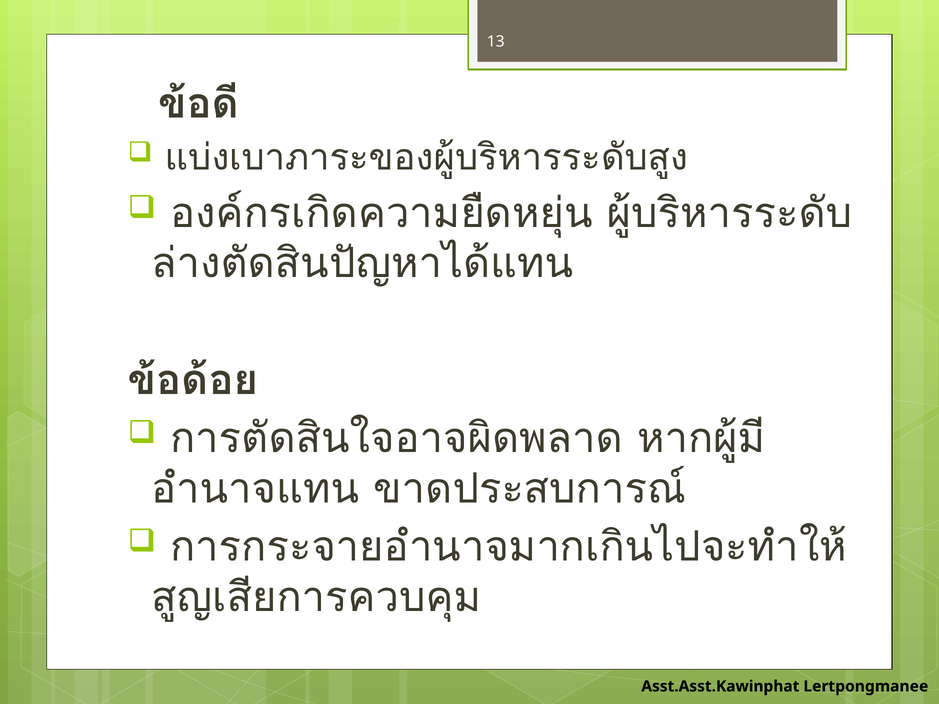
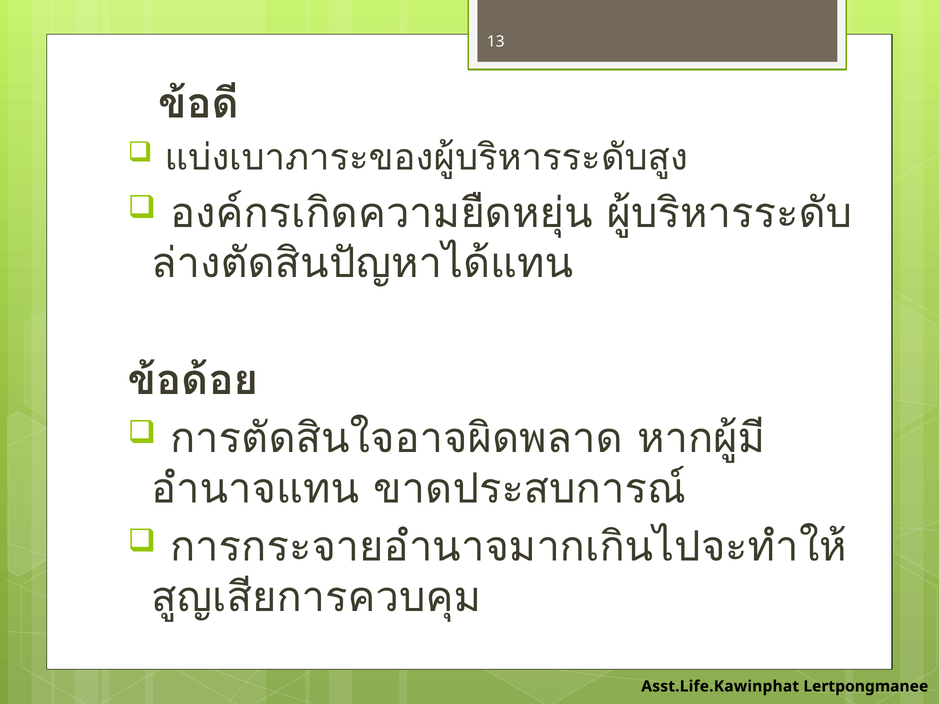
Asst.Asst.Kawinphat: Asst.Asst.Kawinphat -> Asst.Life.Kawinphat
